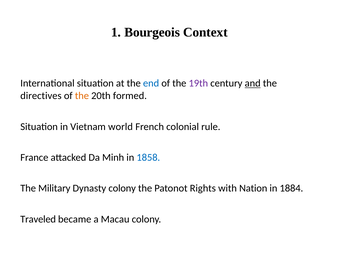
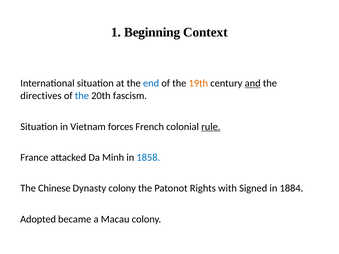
Bourgeois: Bourgeois -> Beginning
19th colour: purple -> orange
the at (82, 96) colour: orange -> blue
formed: formed -> fascism
world: world -> forces
rule underline: none -> present
Military: Military -> Chinese
Nation: Nation -> Signed
Traveled: Traveled -> Adopted
